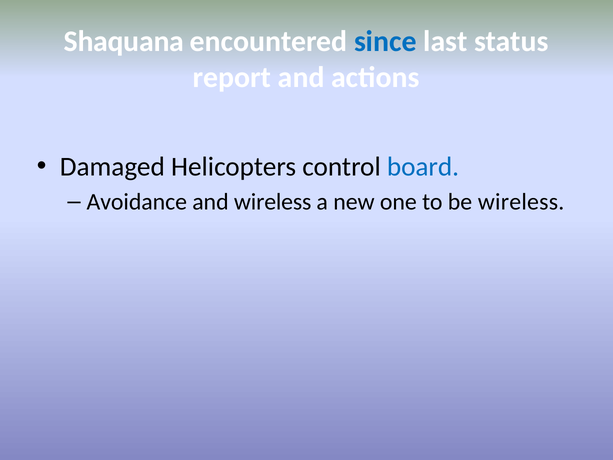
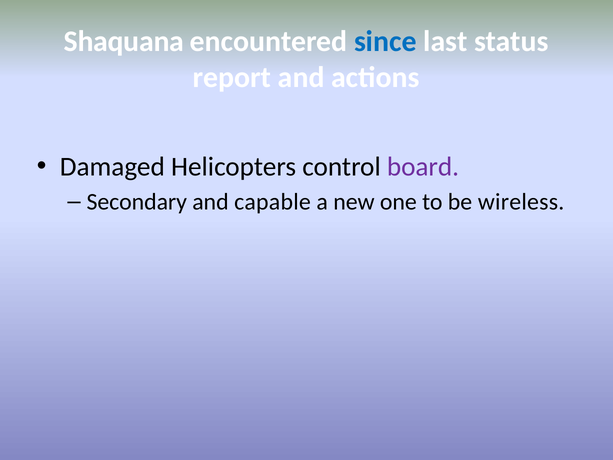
board colour: blue -> purple
Avoidance: Avoidance -> Secondary
and wireless: wireless -> capable
